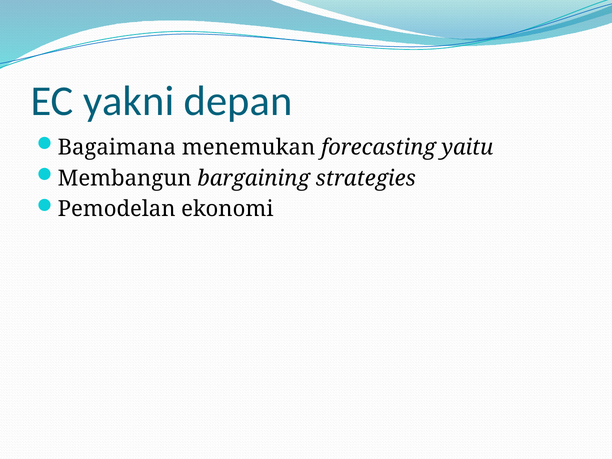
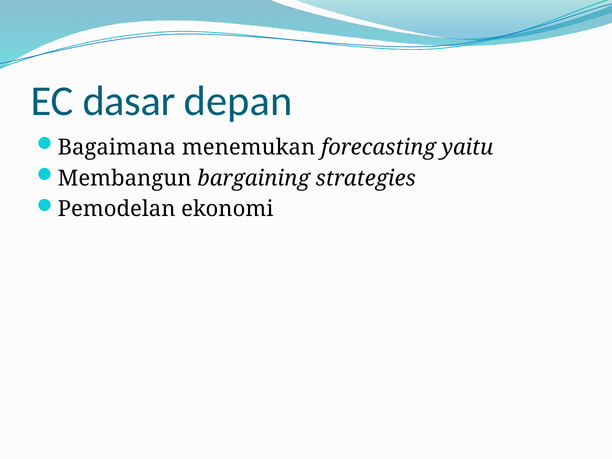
yakni: yakni -> dasar
